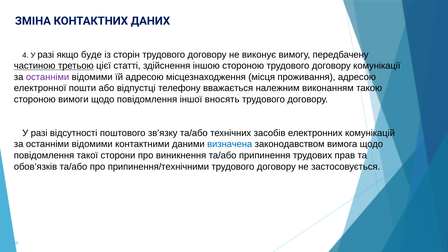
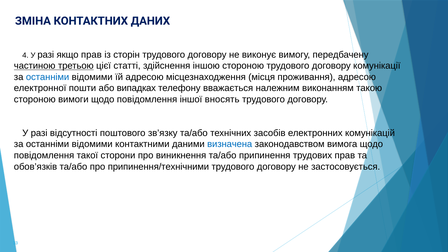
якщо буде: буде -> прав
останніми at (48, 77) colour: purple -> blue
відпустці: відпустці -> випадках
